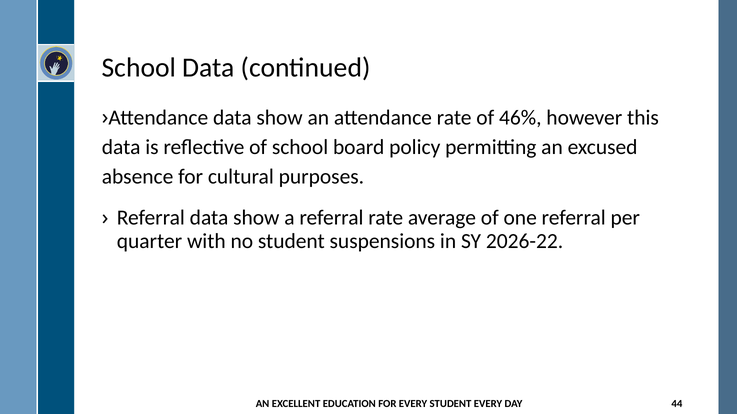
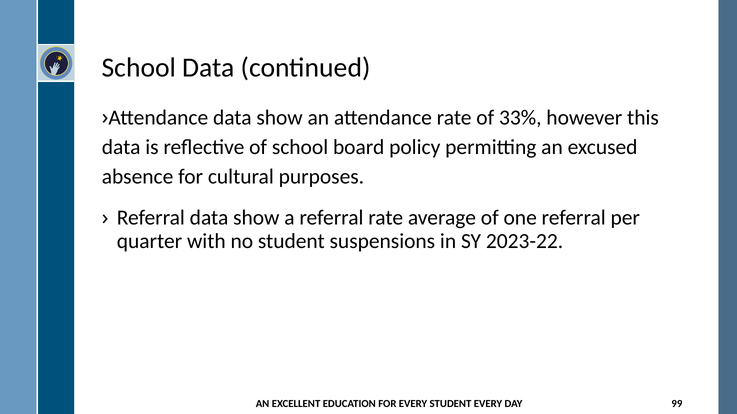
46%: 46% -> 33%
2026-22: 2026-22 -> 2023-22
44: 44 -> 99
